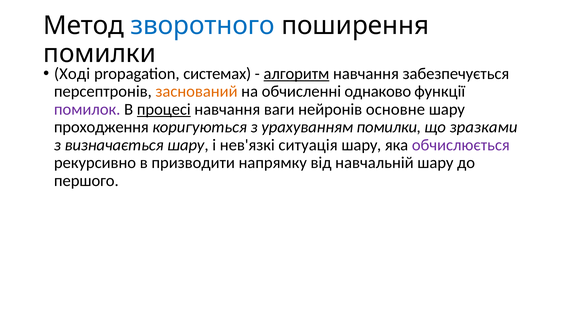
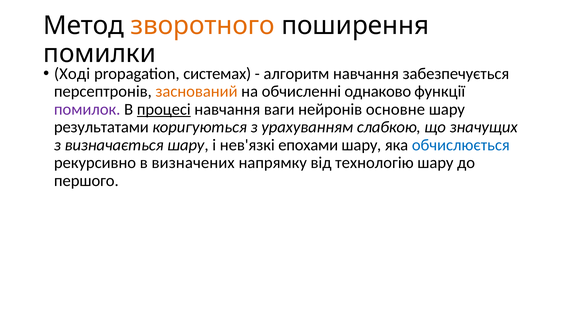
зворотного colour: blue -> orange
алгоритм underline: present -> none
проходження: проходження -> результатами
урахуванням помилки: помилки -> слабкою
зразками: зразками -> значущих
ситуація: ситуація -> епохами
обчислюється colour: purple -> blue
призводити: призводити -> визначених
навчальній: навчальній -> технологію
